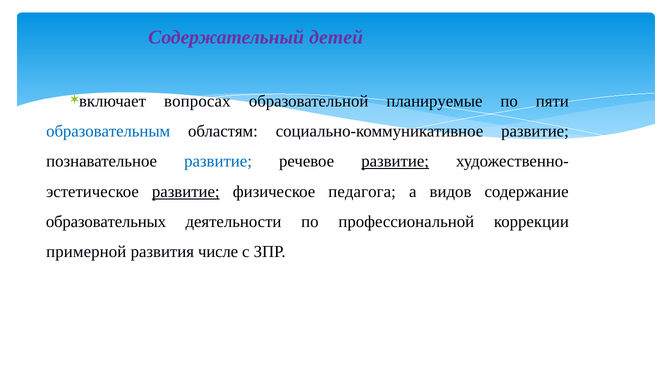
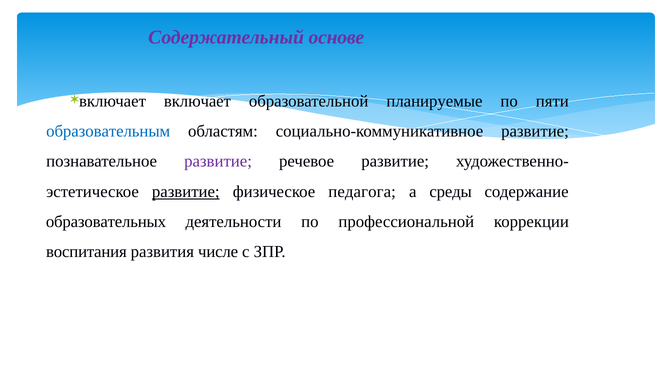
детей: детей -> основе
вопросах: вопросах -> включает
развитие at (218, 162) colour: blue -> purple
развитие at (395, 162) underline: present -> none
видов: видов -> среды
примерной: примерной -> воспитания
